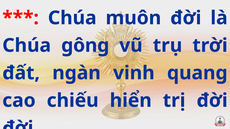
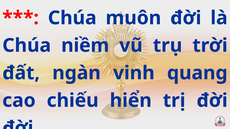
gông: gông -> niềm
